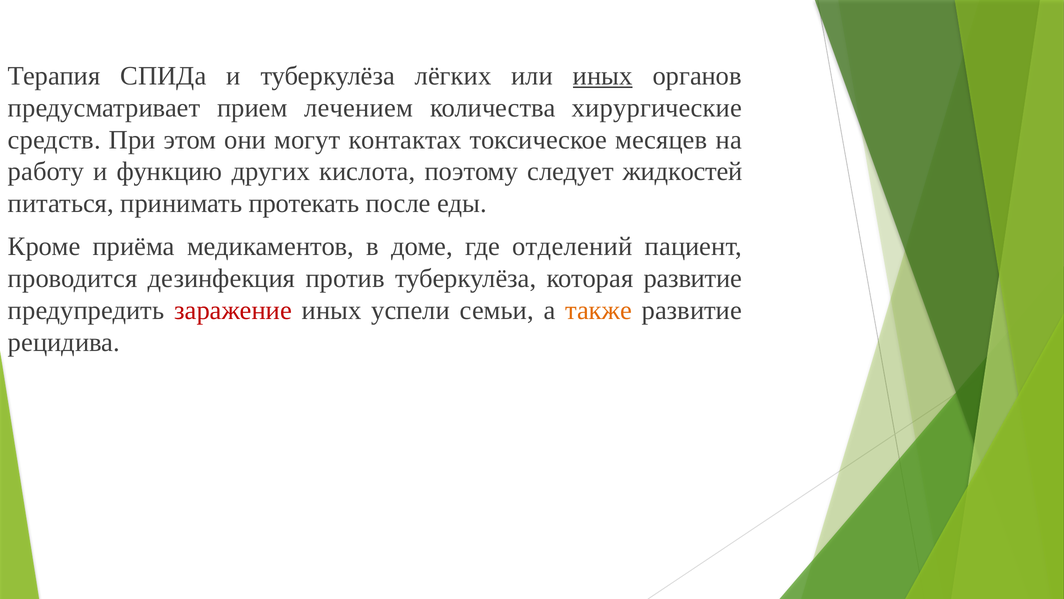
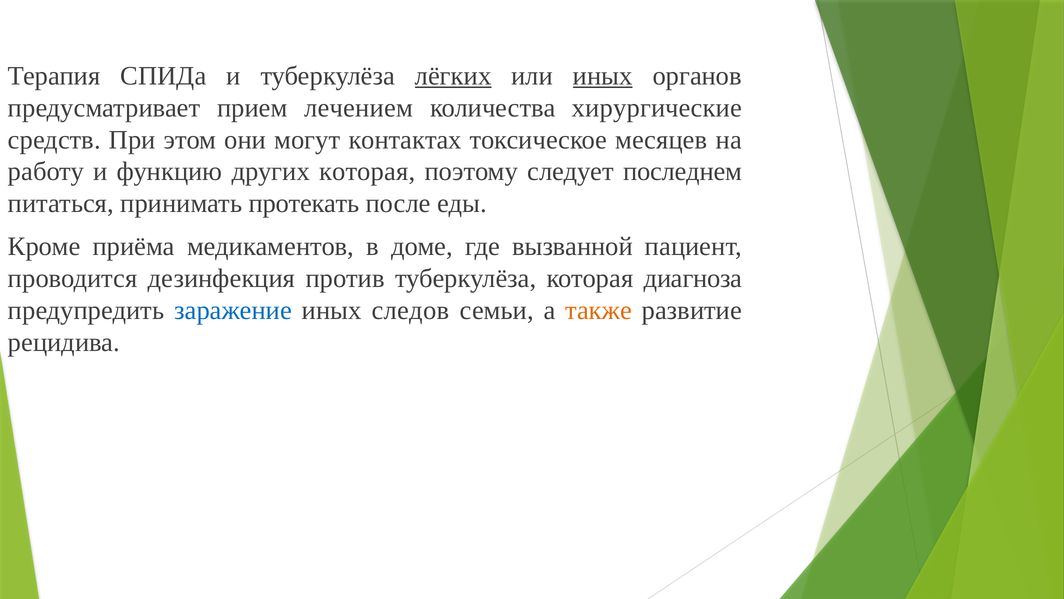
лёгких underline: none -> present
других кислота: кислота -> которая
жидкостей: жидкостей -> последнем
отделений: отделений -> вызванной
которая развитие: развитие -> диагноза
заражение colour: red -> blue
успели: успели -> следов
